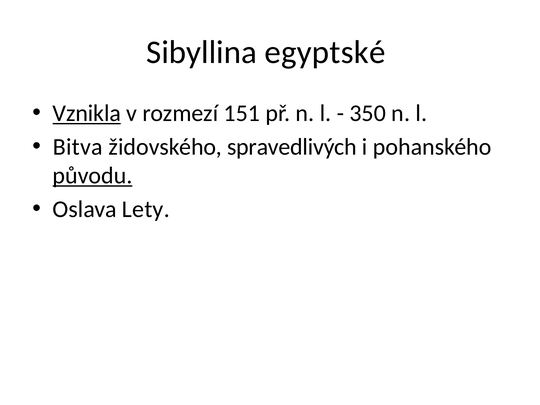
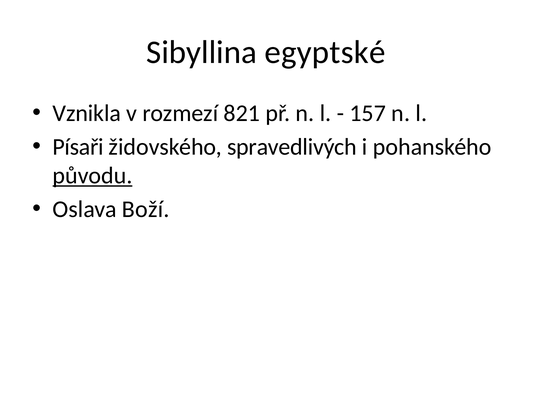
Vznikla underline: present -> none
151: 151 -> 821
350: 350 -> 157
Bitva: Bitva -> Písaři
Lety: Lety -> Boží
